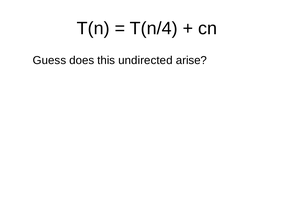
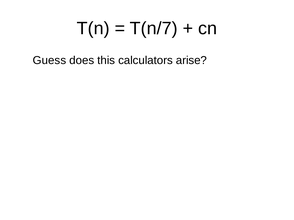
T(n/4: T(n/4 -> T(n/7
undirected: undirected -> calculators
